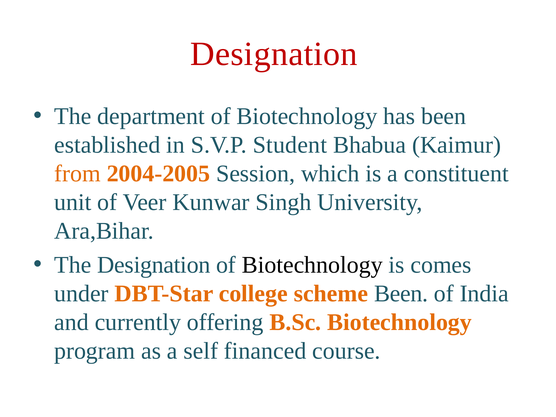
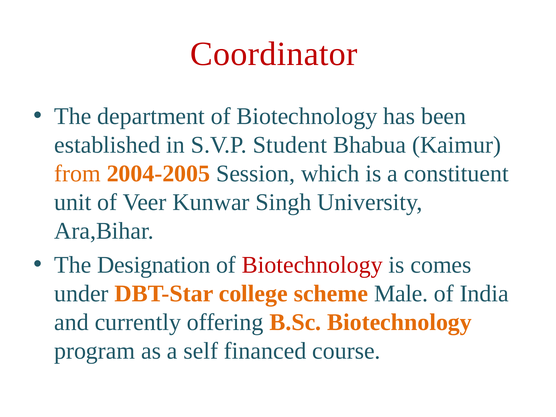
Designation at (274, 54): Designation -> Coordinator
Biotechnology at (312, 265) colour: black -> red
scheme Been: Been -> Male
